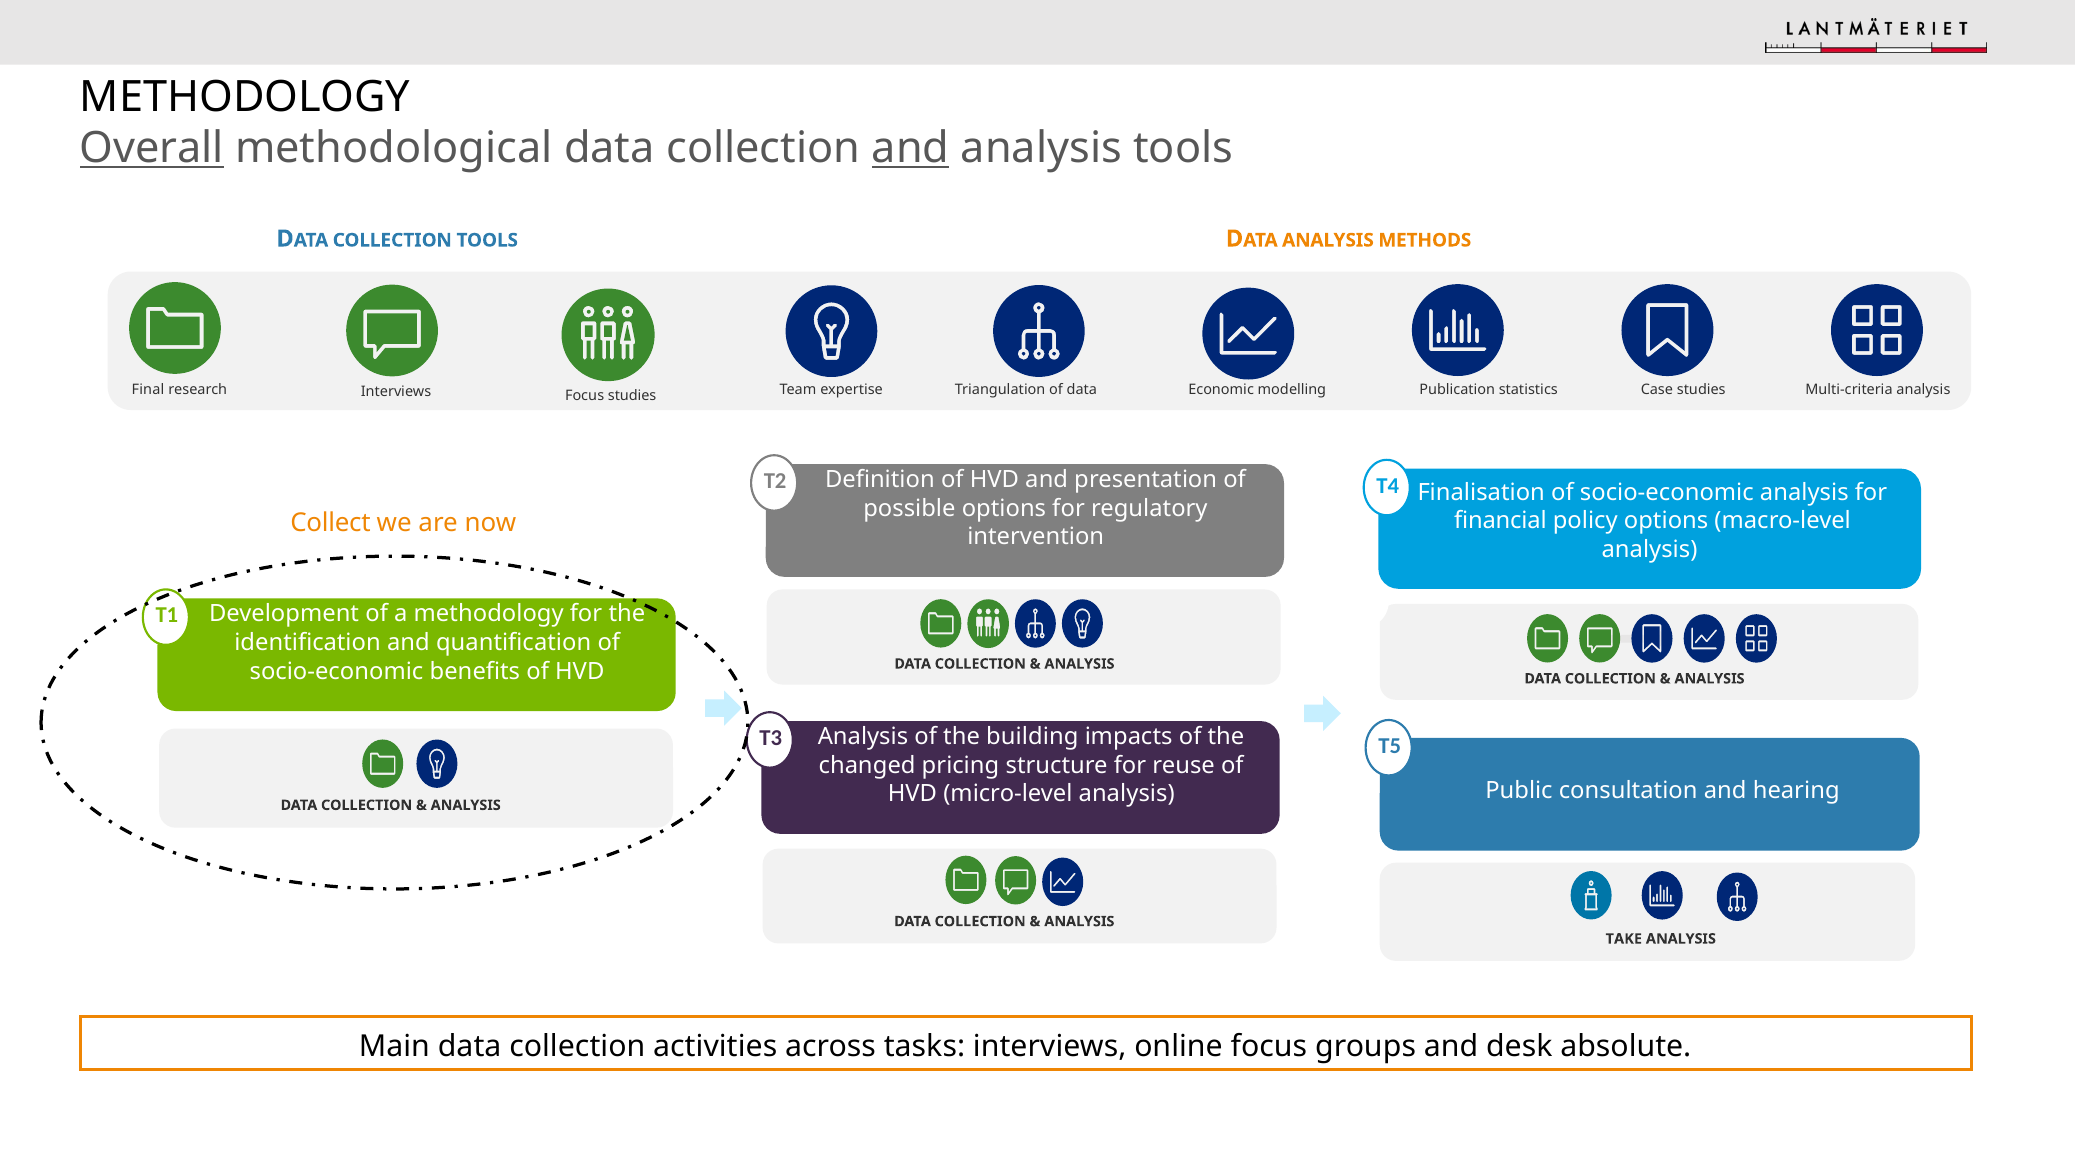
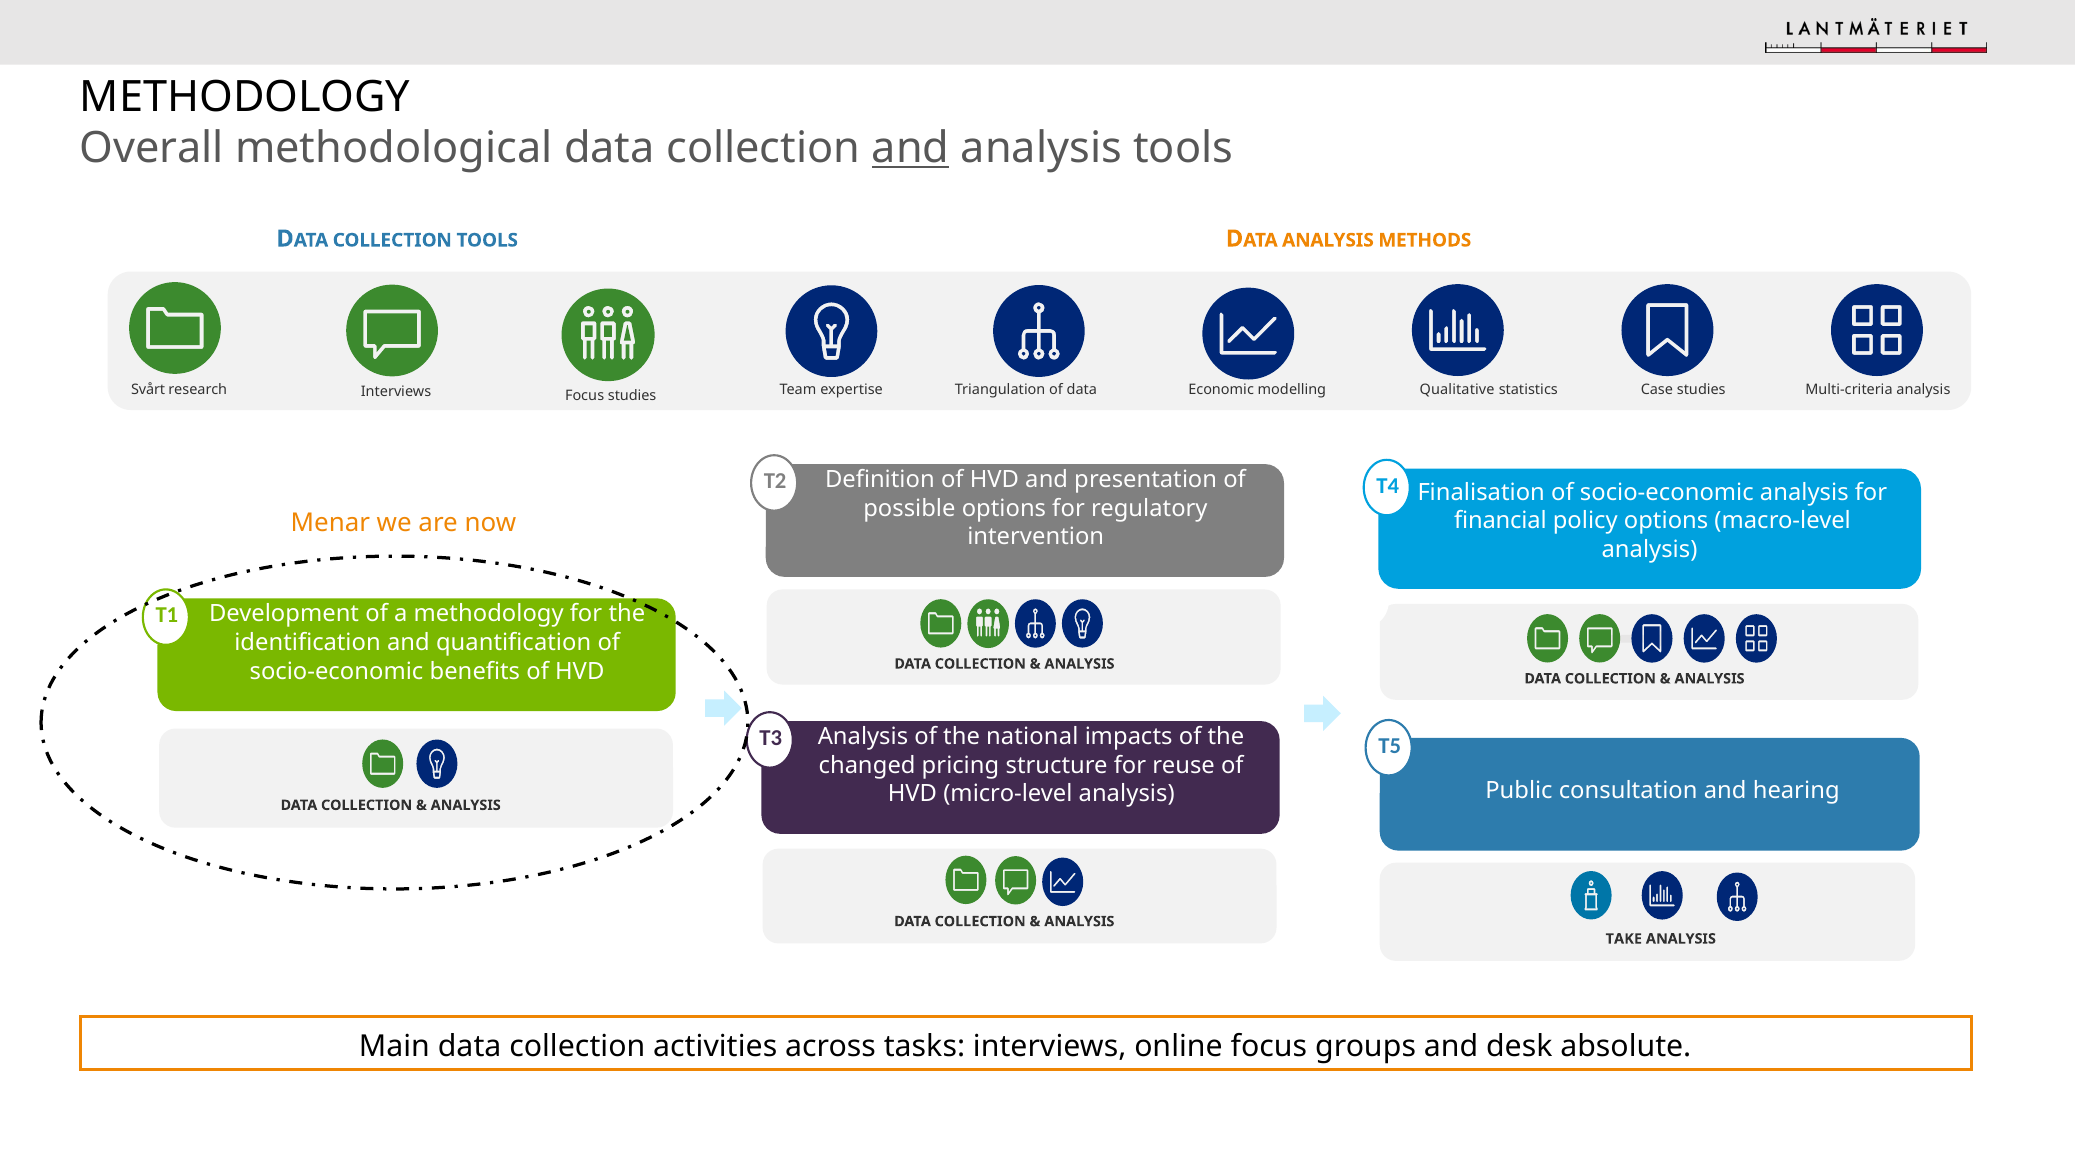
Overall underline: present -> none
Publication: Publication -> Qualitative
Final: Final -> Svårt
Collect: Collect -> Menar
building: building -> national
